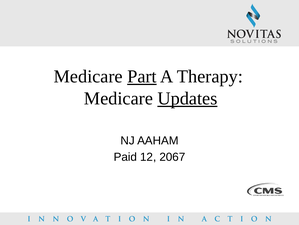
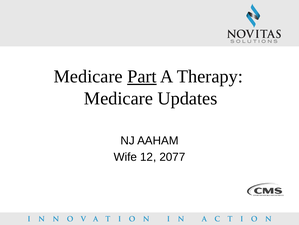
Updates underline: present -> none
Paid: Paid -> Wife
2067: 2067 -> 2077
